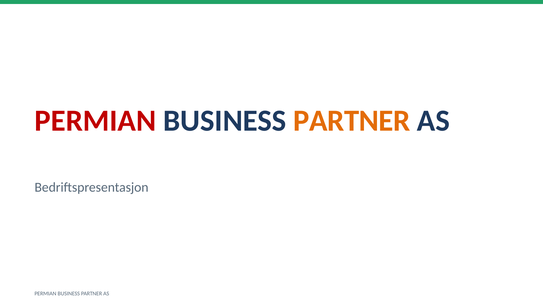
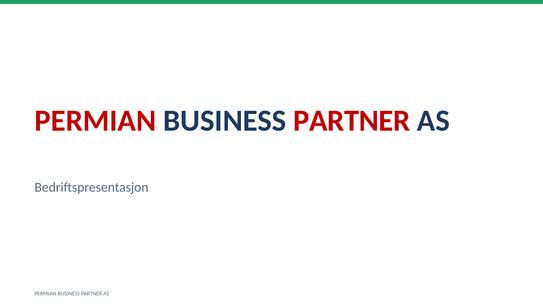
PARTNER at (352, 120) colour: orange -> red
